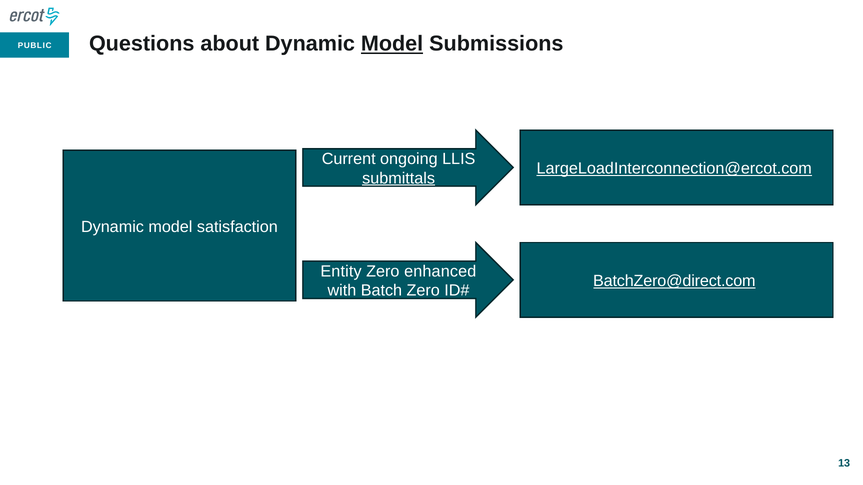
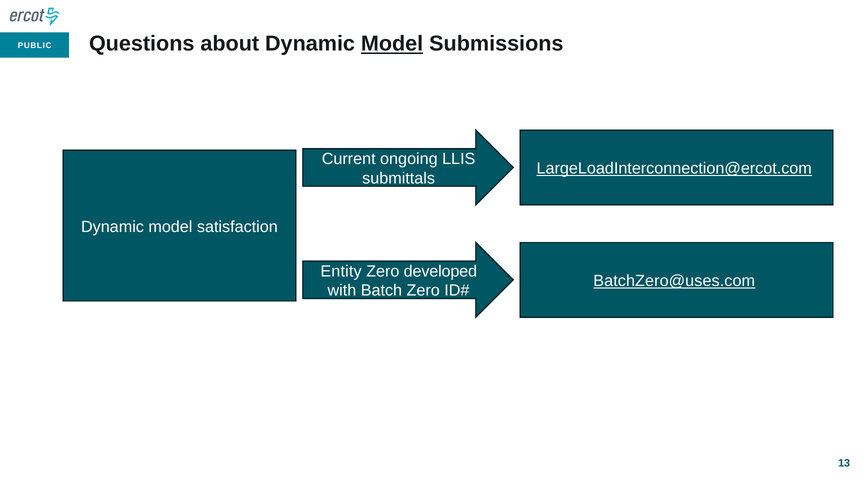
submittals underline: present -> none
enhanced: enhanced -> developed
BatchZero@direct.com: BatchZero@direct.com -> BatchZero@uses.com
